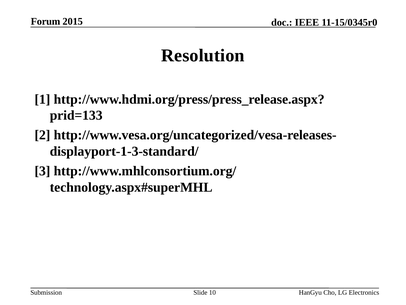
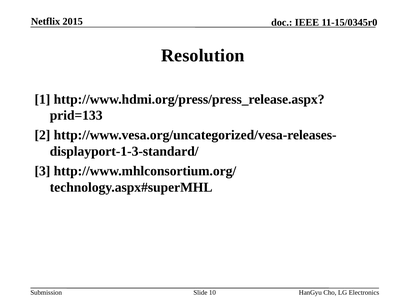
Forum: Forum -> Netflix
